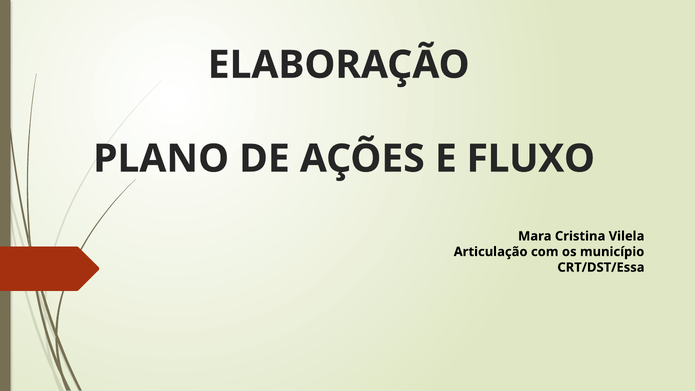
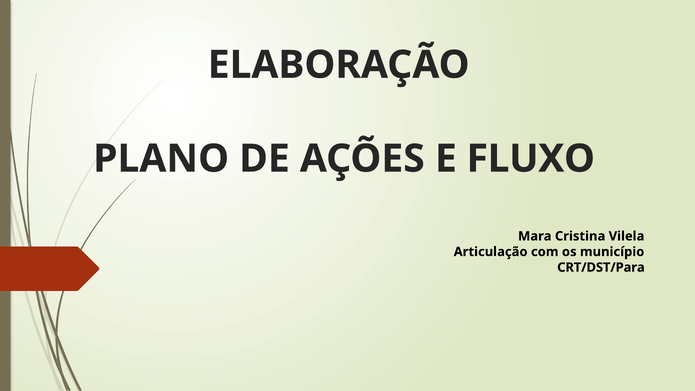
CRT/DST/Essa: CRT/DST/Essa -> CRT/DST/Para
